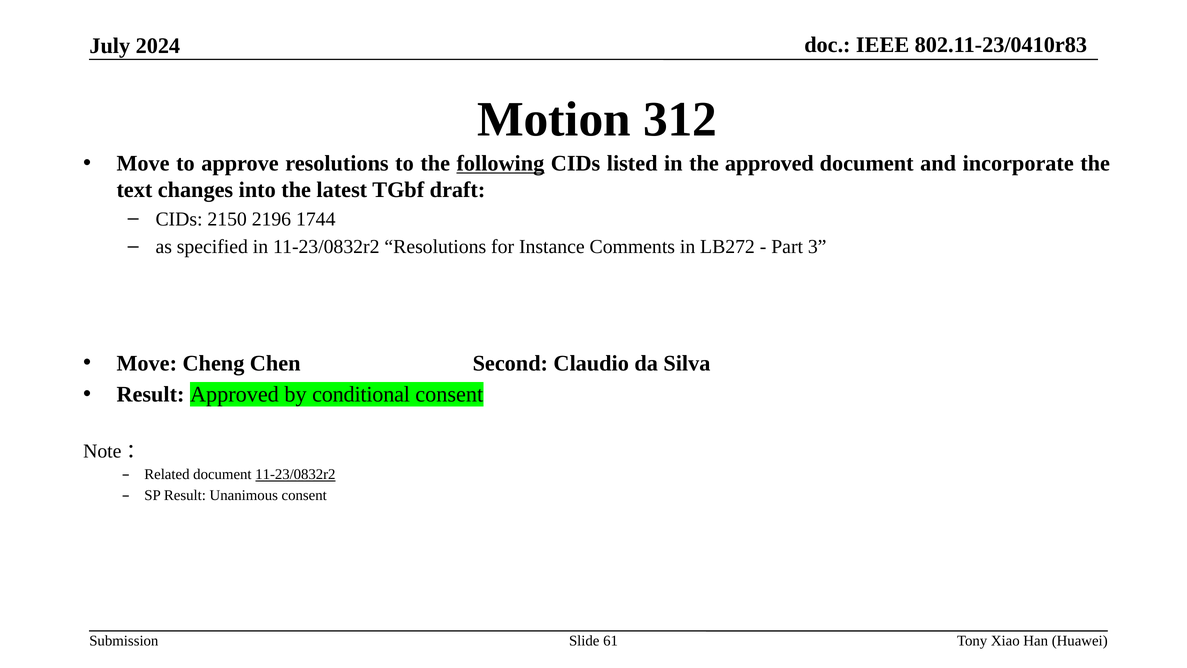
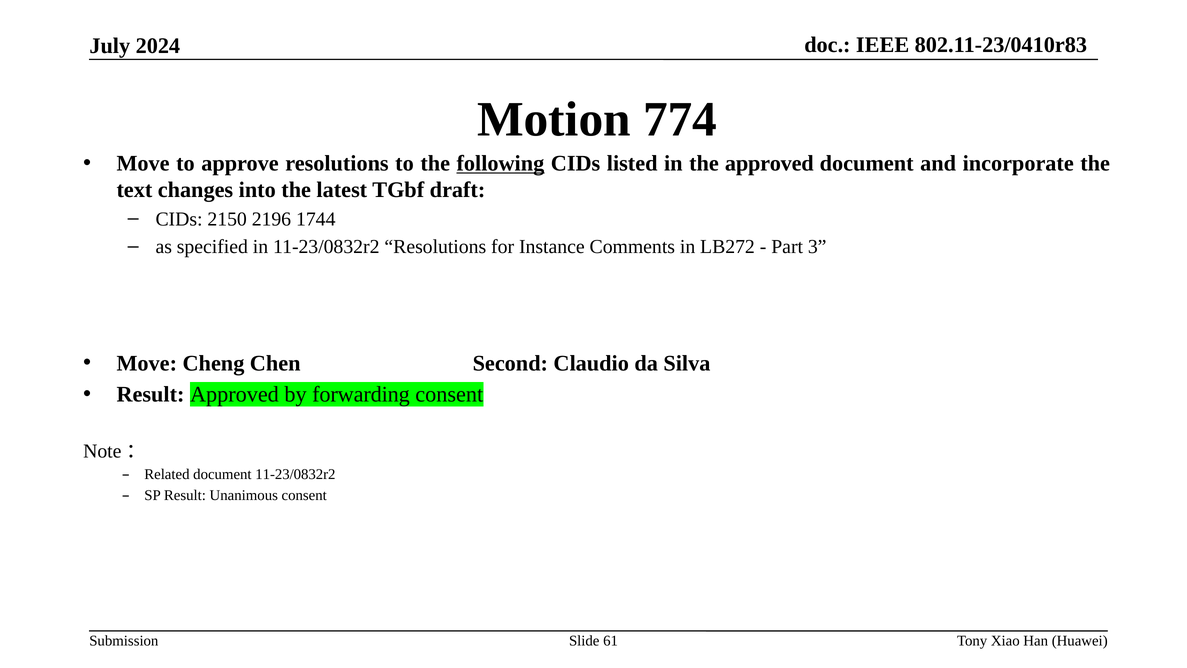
312: 312 -> 774
conditional: conditional -> forwarding
11-23/0832r2 at (295, 474) underline: present -> none
